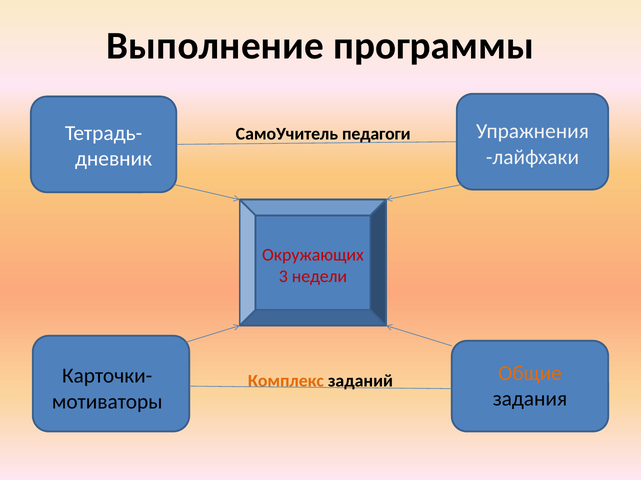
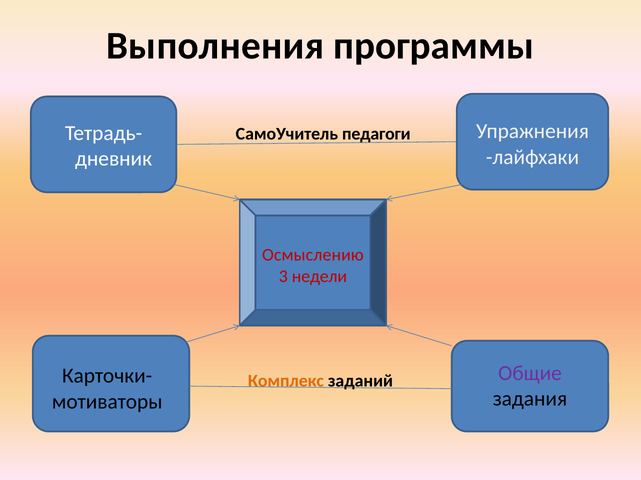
Выполнение: Выполнение -> Выполнения
Окружающих: Окружающих -> Осмыслению
Общие colour: orange -> purple
